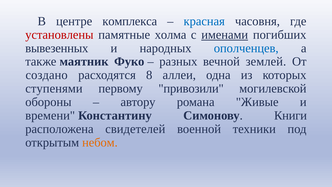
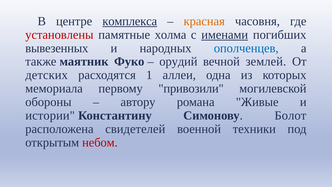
комплекса underline: none -> present
красная colour: blue -> orange
разных: разных -> орудий
создано: создано -> детских
8: 8 -> 1
ступенями: ступенями -> мемориала
времени: времени -> истории
Книги: Книги -> Болот
небом colour: orange -> red
